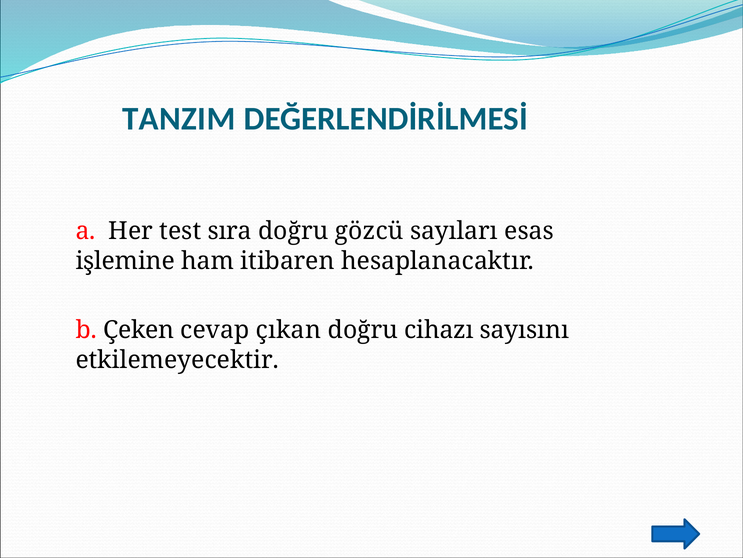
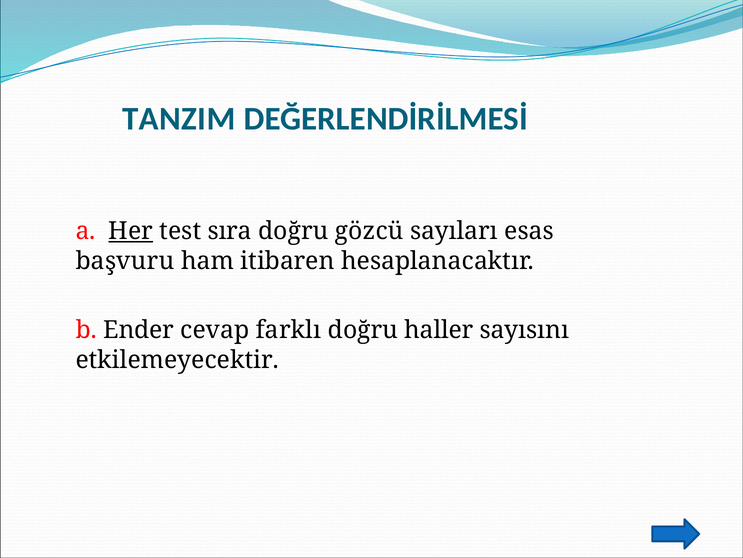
Her underline: none -> present
işlemine: işlemine -> başvuru
Çeken: Çeken -> Ender
çıkan: çıkan -> farklı
cihazı: cihazı -> haller
